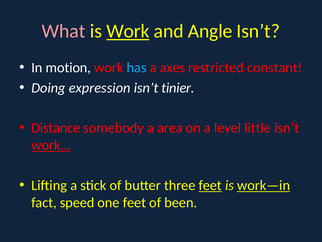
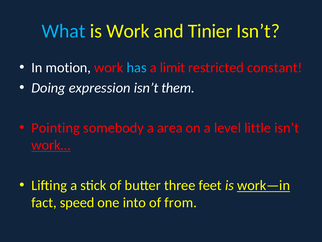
What colour: pink -> light blue
Work at (128, 31) underline: present -> none
Angle: Angle -> Tinier
axes: axes -> limit
tinier: tinier -> them
Distance: Distance -> Pointing
feet at (210, 185) underline: present -> none
one feet: feet -> into
been: been -> from
